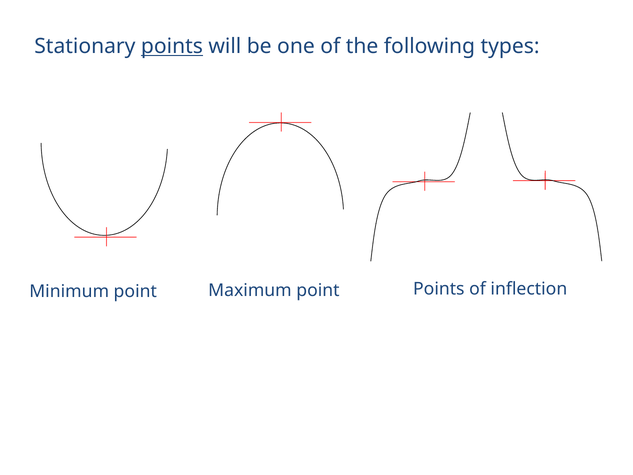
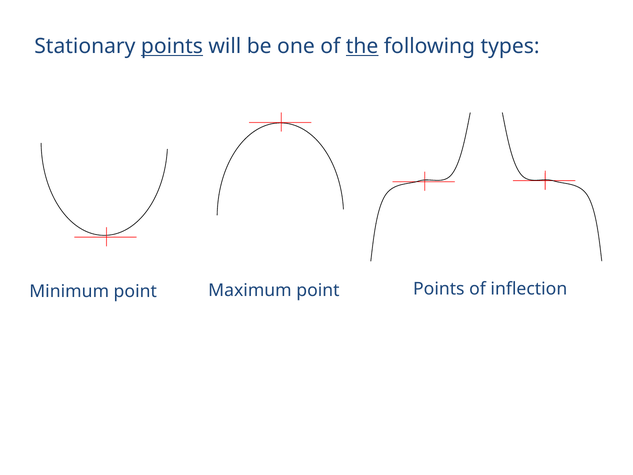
the underline: none -> present
